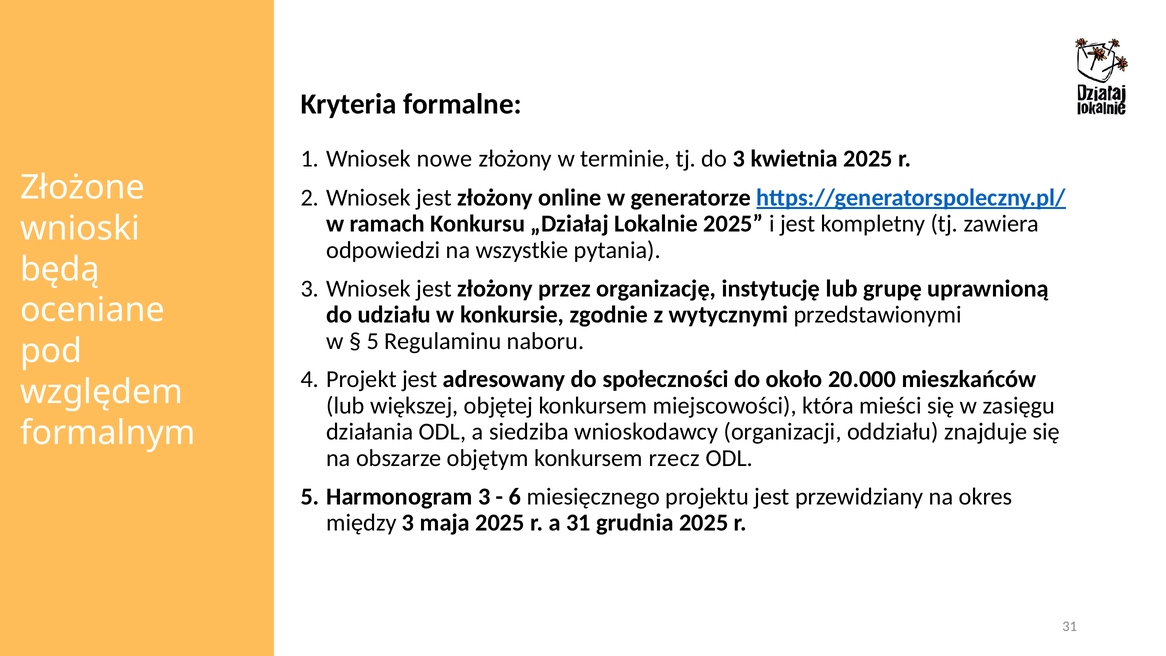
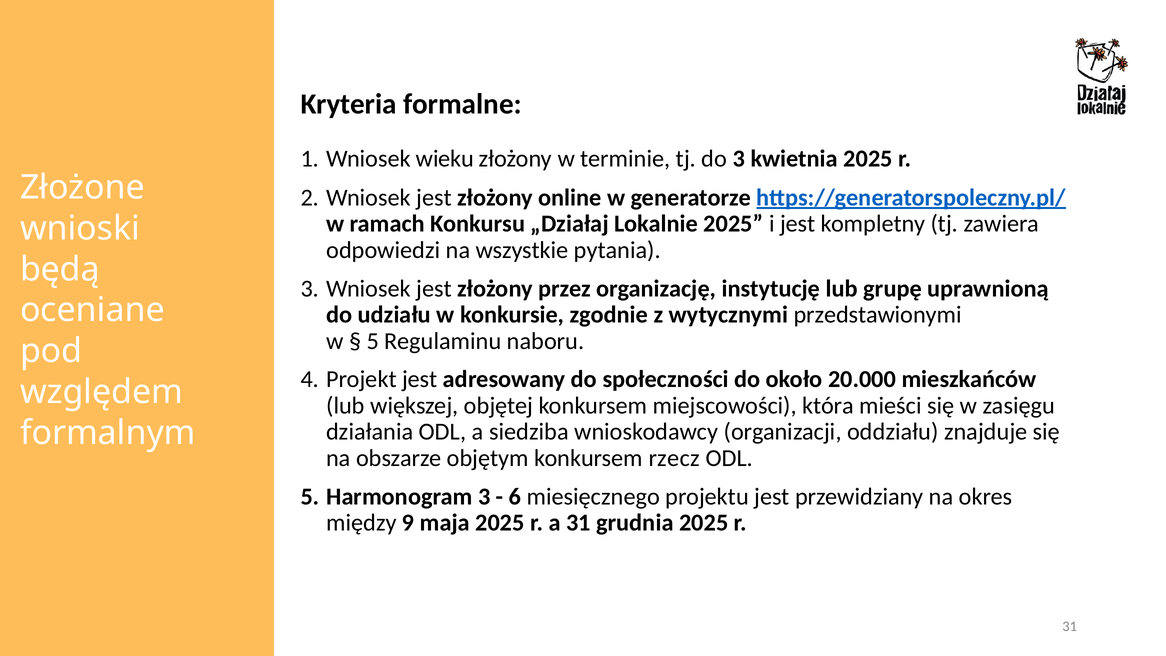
nowe: nowe -> wieku
między 3: 3 -> 9
